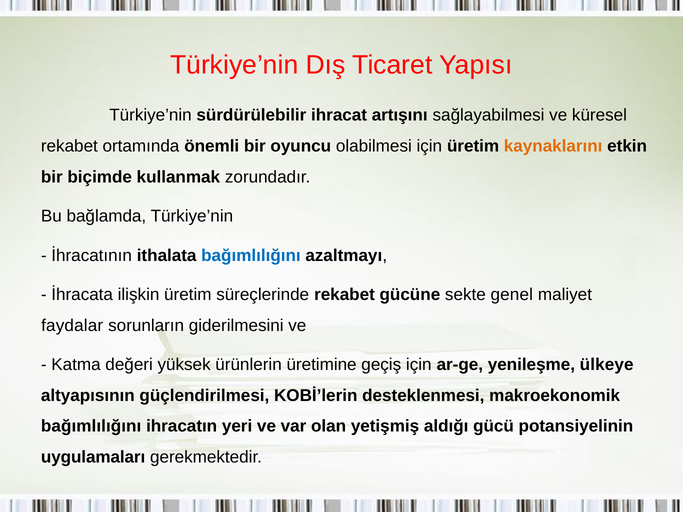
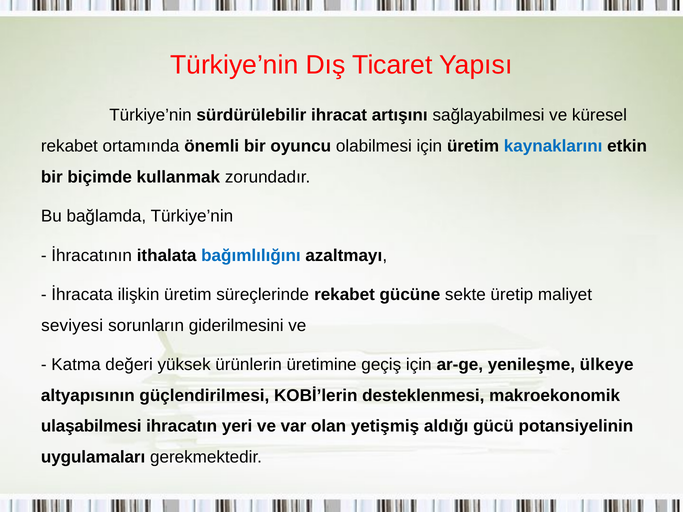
kaynaklarını colour: orange -> blue
genel: genel -> üretip
faydalar: faydalar -> seviyesi
bağımlılığını at (91, 426): bağımlılığını -> ulaşabilmesi
